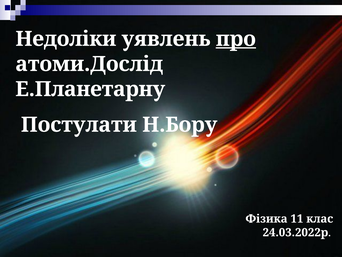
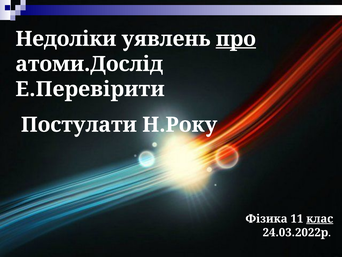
Е.Планетарну: Е.Планетарну -> Е.Перевірити
Н.Бору: Н.Бору -> Н.Року
клас underline: none -> present
